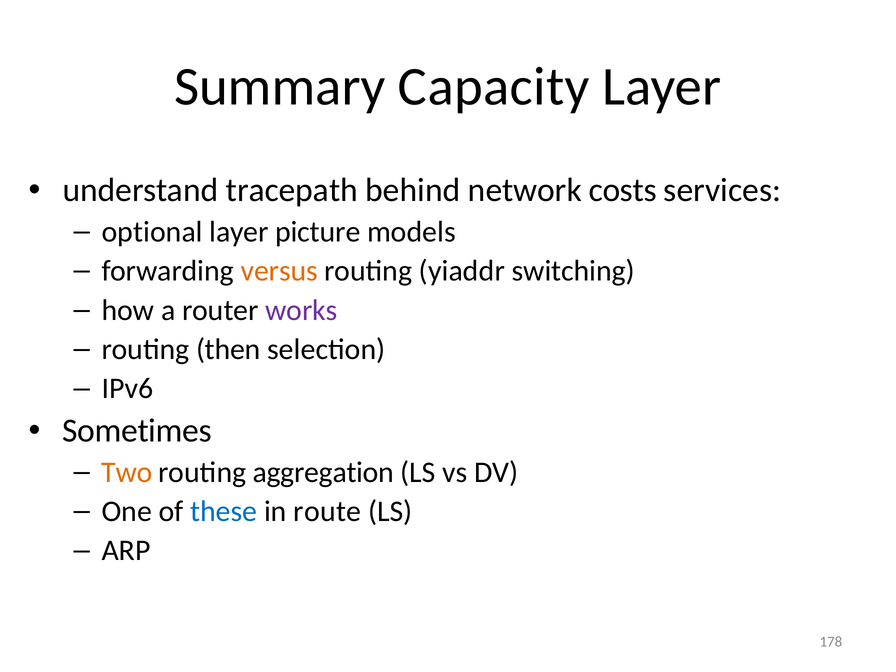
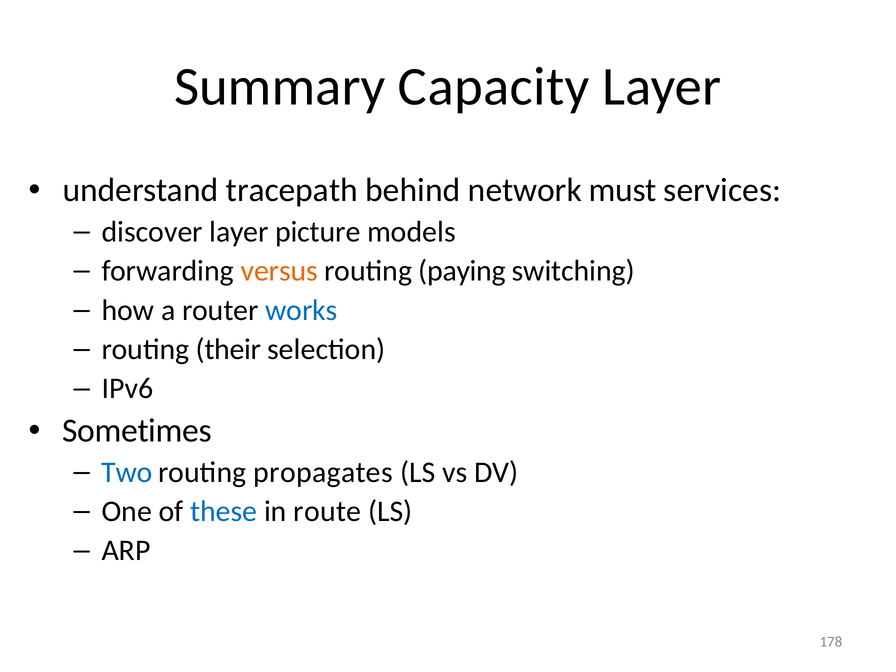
costs: costs -> must
optional: optional -> discover
yiaddr: yiaddr -> paying
works colour: purple -> blue
then: then -> their
Two colour: orange -> blue
aggregation: aggregation -> propagates
